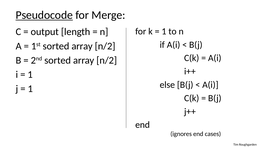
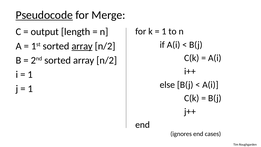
array at (82, 46) underline: none -> present
